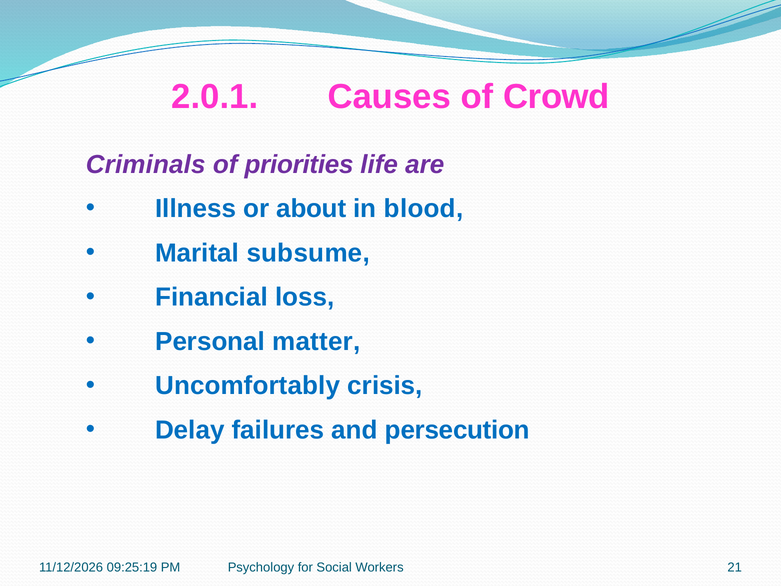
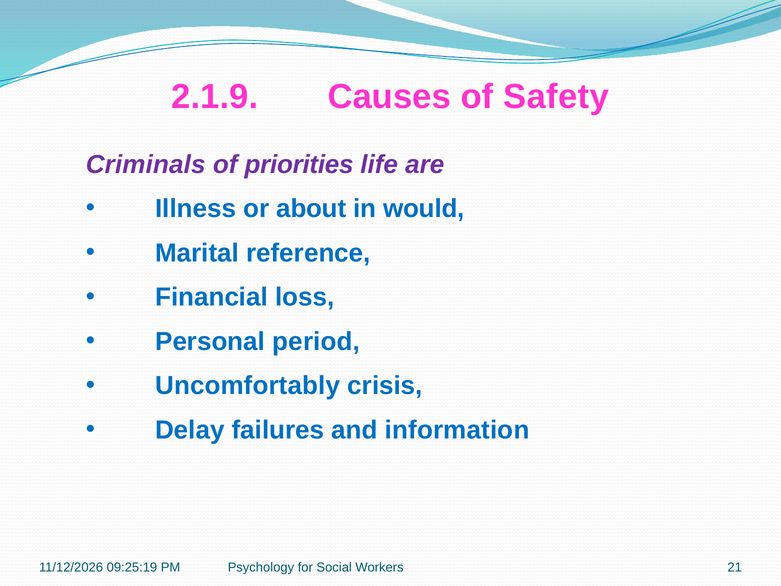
2.0.1: 2.0.1 -> 2.1.9
Crowd: Crowd -> Safety
blood: blood -> would
subsume: subsume -> reference
matter: matter -> period
persecution: persecution -> information
